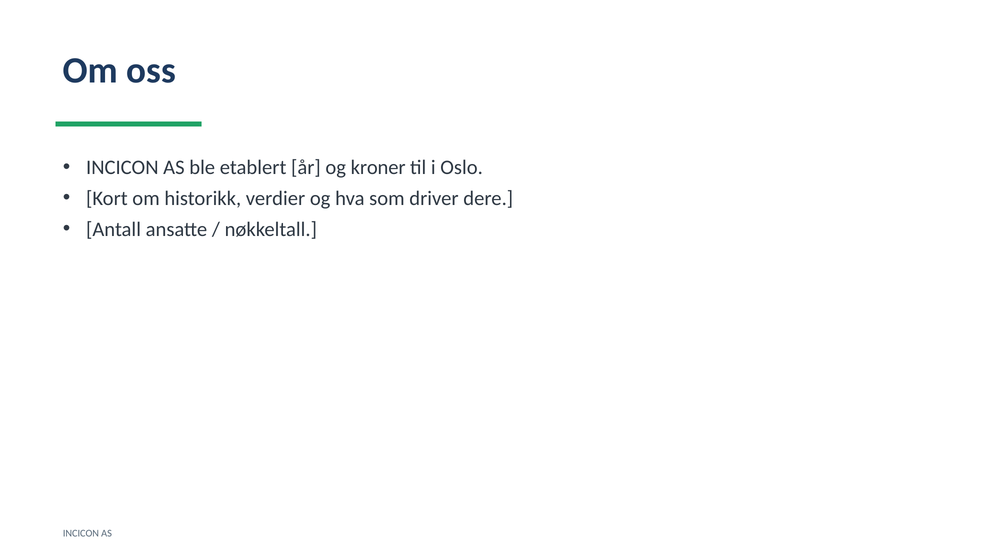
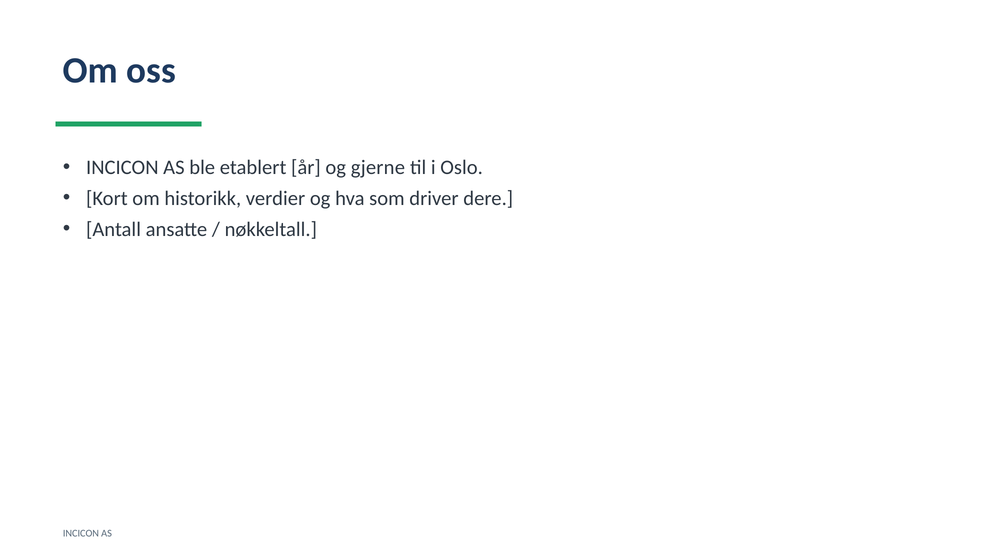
kroner: kroner -> gjerne
